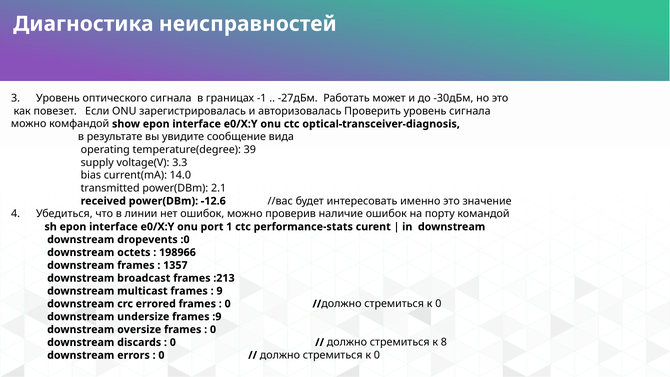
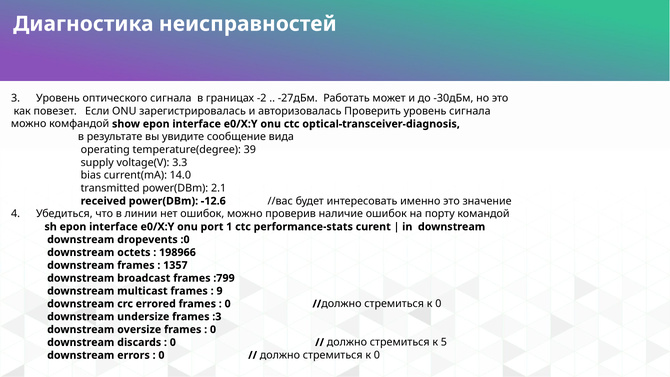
-1: -1 -> -2
:213: :213 -> :799
:9: :9 -> :3
8: 8 -> 5
